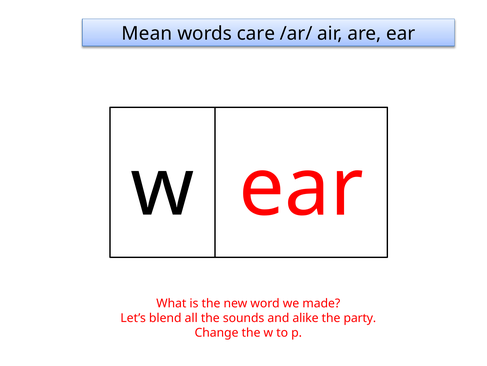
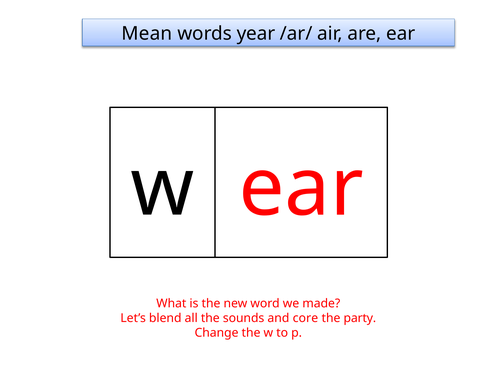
care: care -> year
alike: alike -> core
